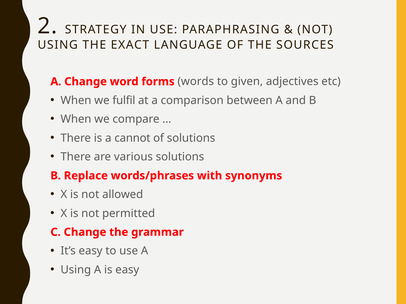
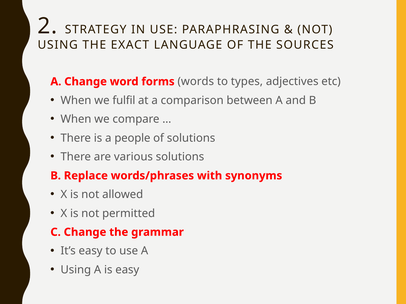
given: given -> types
cannot: cannot -> people
